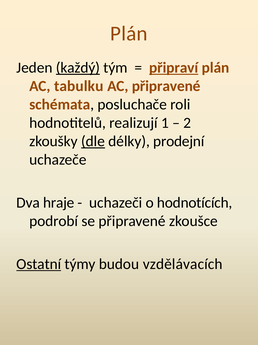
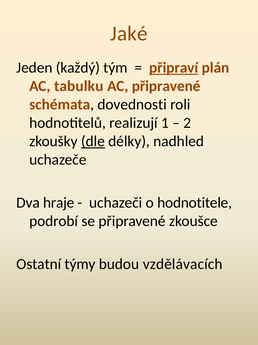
Plán at (129, 33): Plán -> Jaké
každý underline: present -> none
posluchače: posluchače -> dovednosti
prodejní: prodejní -> nadhled
hodnotících: hodnotících -> hodnotitele
Ostatní underline: present -> none
